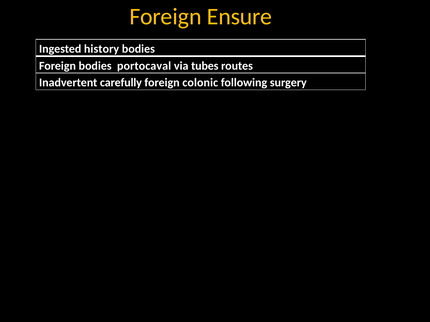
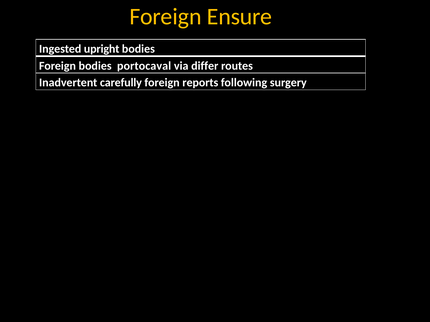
history: history -> upright
tubes: tubes -> differ
colonic: colonic -> reports
